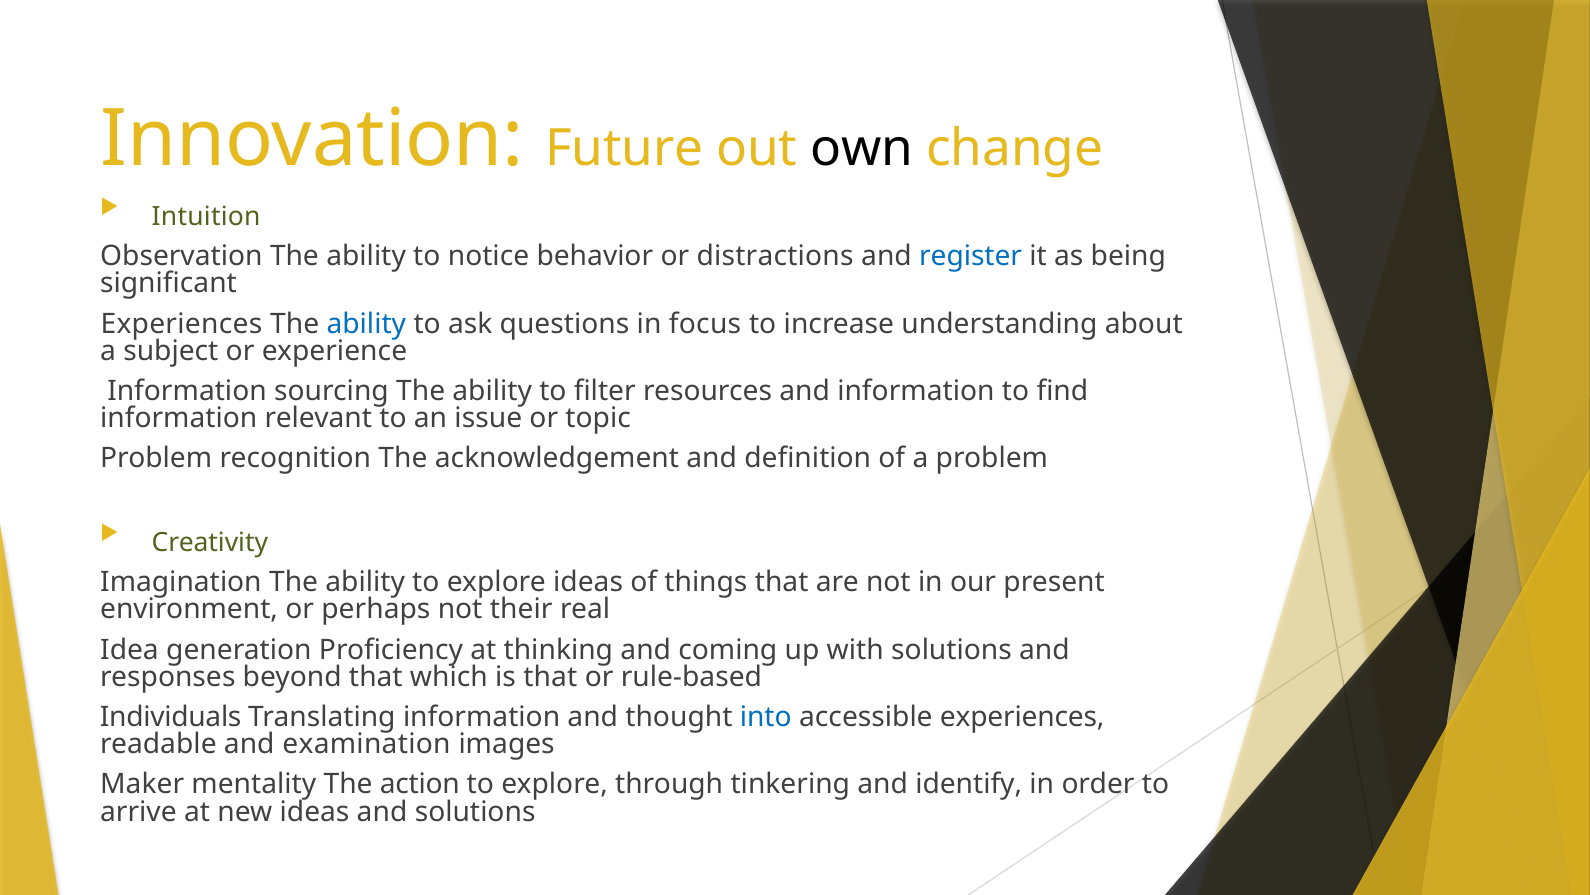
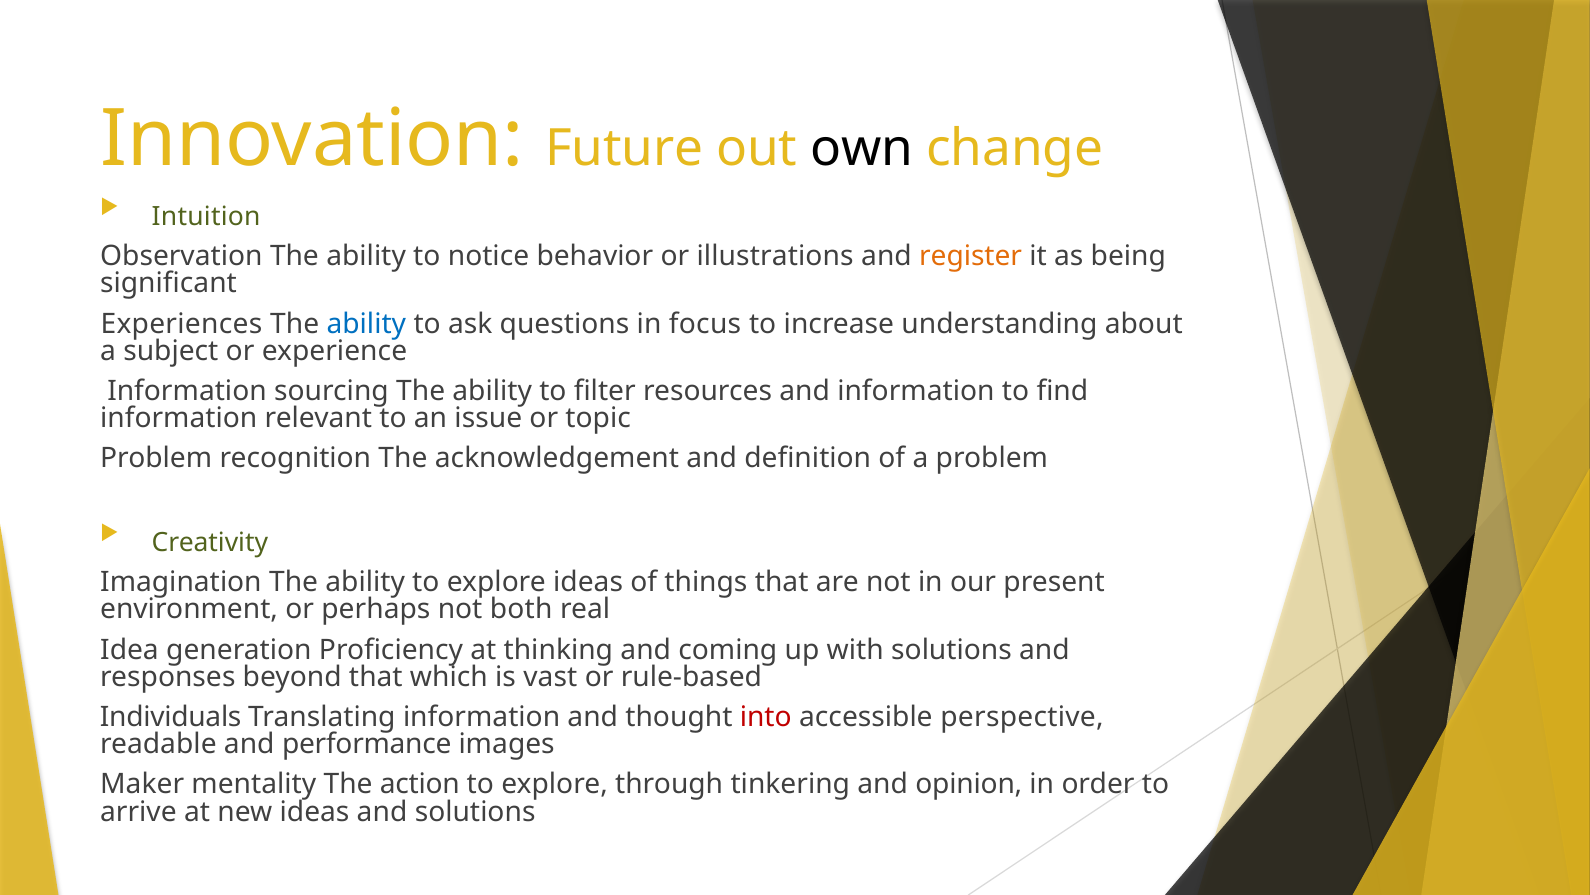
distractions: distractions -> illustrations
register colour: blue -> orange
their: their -> both
is that: that -> vast
into colour: blue -> red
accessible experiences: experiences -> perspective
examination: examination -> performance
identify: identify -> opinion
